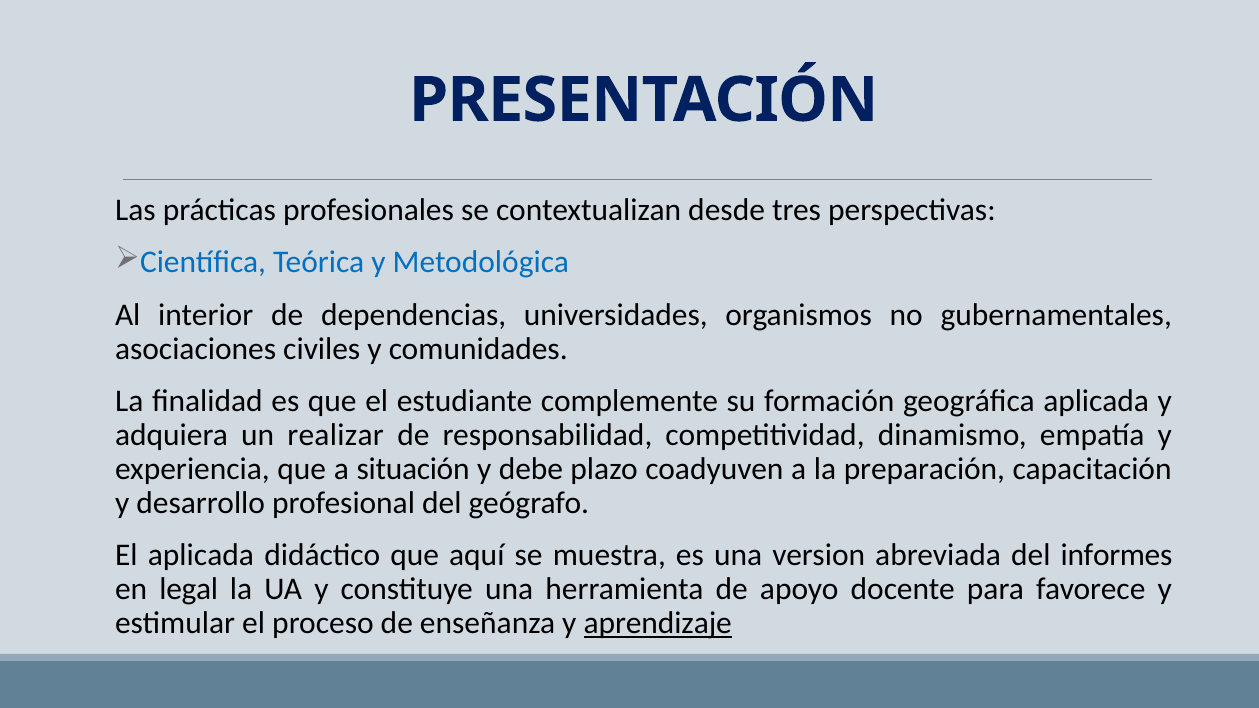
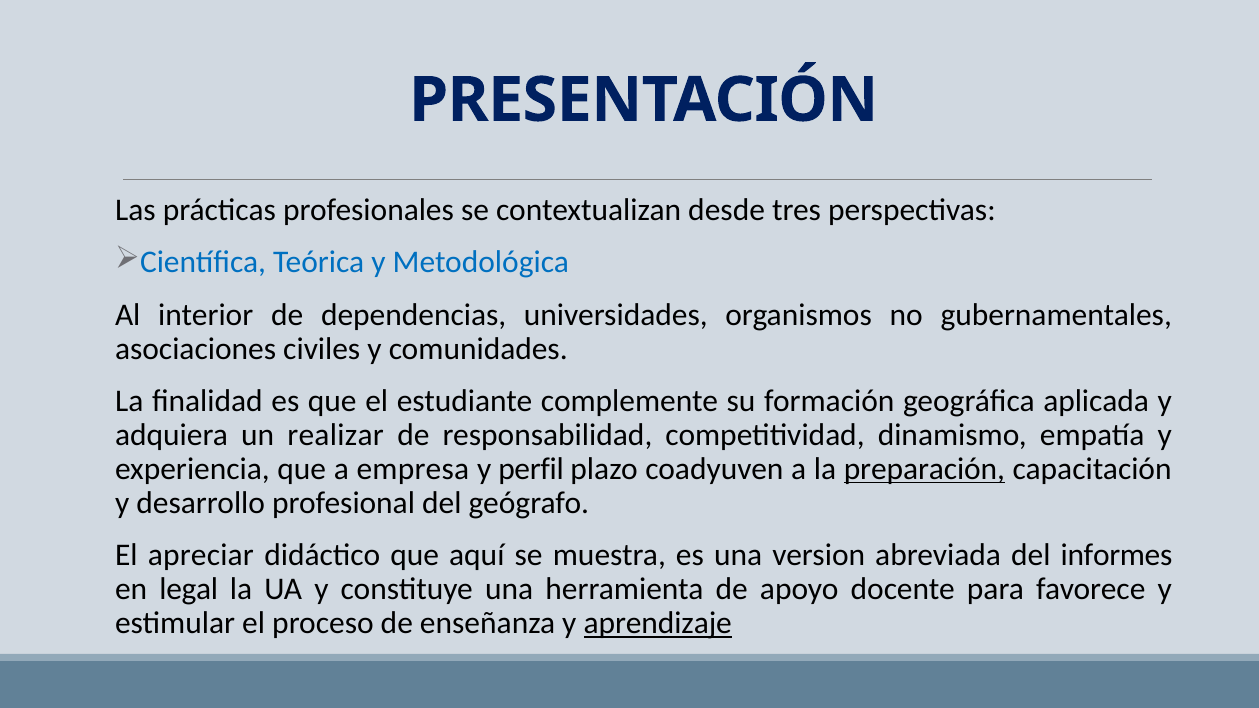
situación: situación -> empresa
debe: debe -> perfil
preparación underline: none -> present
El aplicada: aplicada -> apreciar
